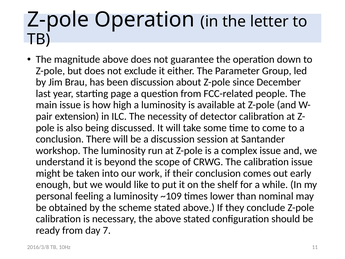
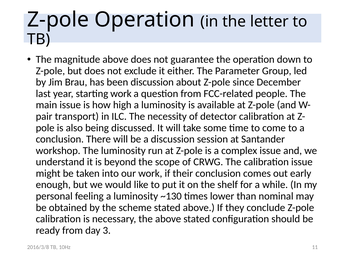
starting page: page -> work
extension: extension -> transport
~109: ~109 -> ~130
7: 7 -> 3
